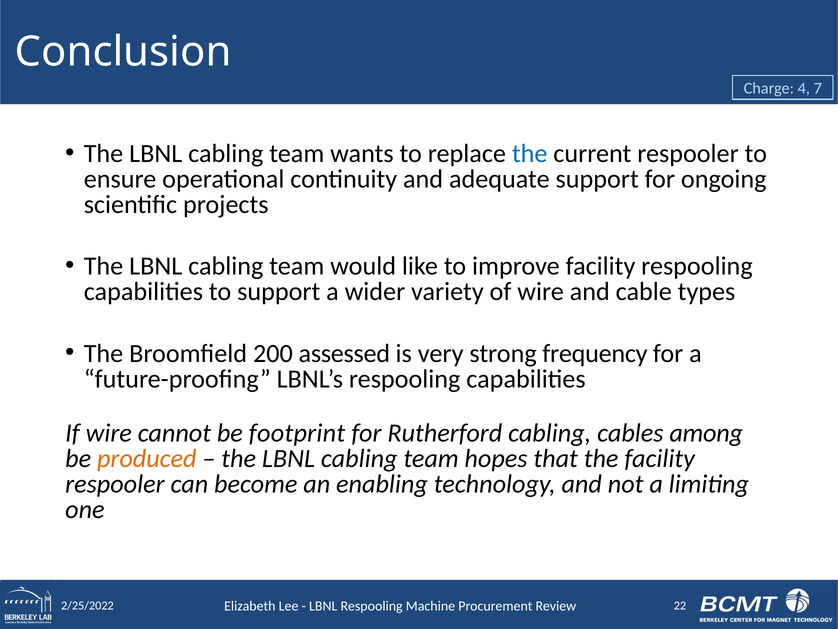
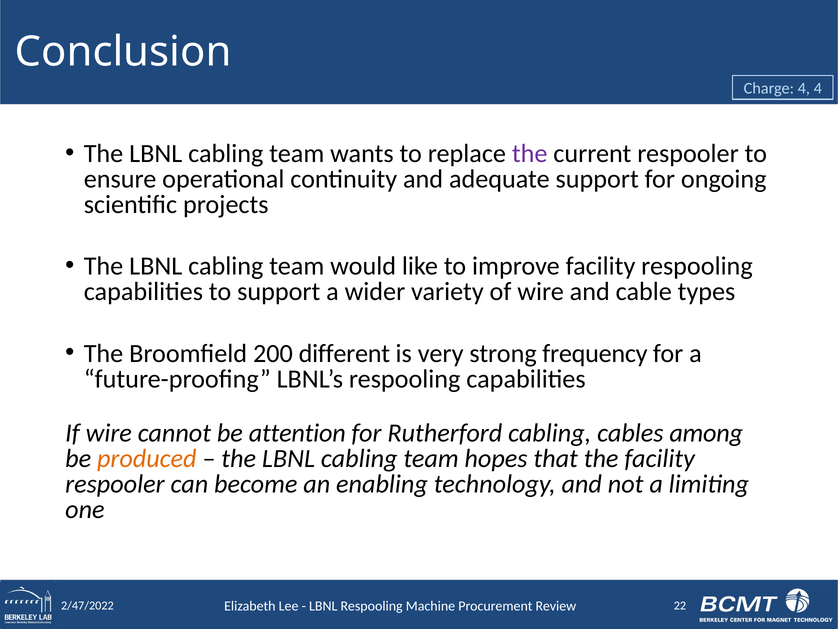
4 7: 7 -> 4
the at (530, 153) colour: blue -> purple
assessed: assessed -> different
footprint: footprint -> attention
2/25/2022: 2/25/2022 -> 2/47/2022
